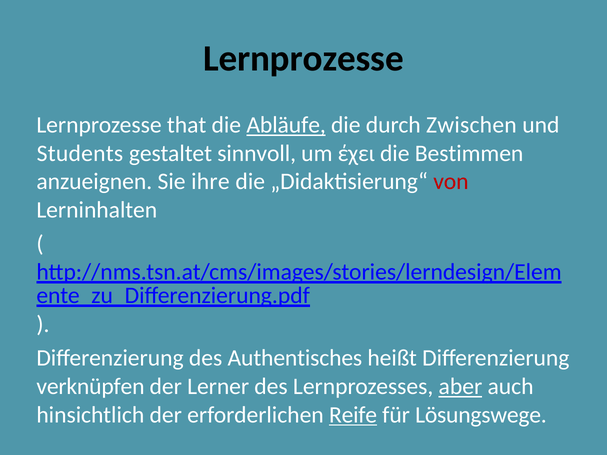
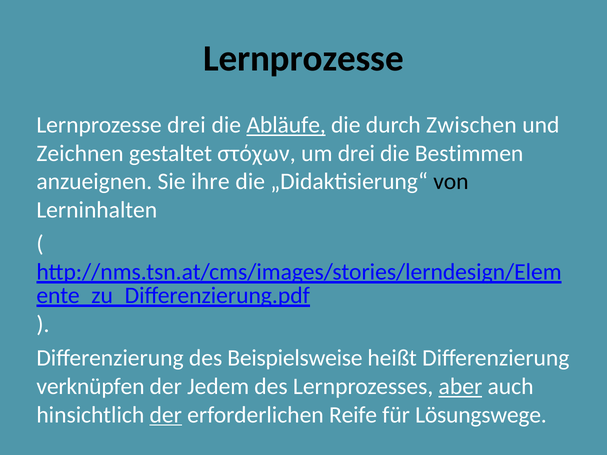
Lernprozesse that: that -> drei
Students: Students -> Zeichnen
sinnvoll: sinnvoll -> στόχων
um έχει: έχει -> drei
von colour: red -> black
Authentisches: Authentisches -> Beispielsweise
Lerner: Lerner -> Jedem
der at (166, 415) underline: none -> present
Reife underline: present -> none
